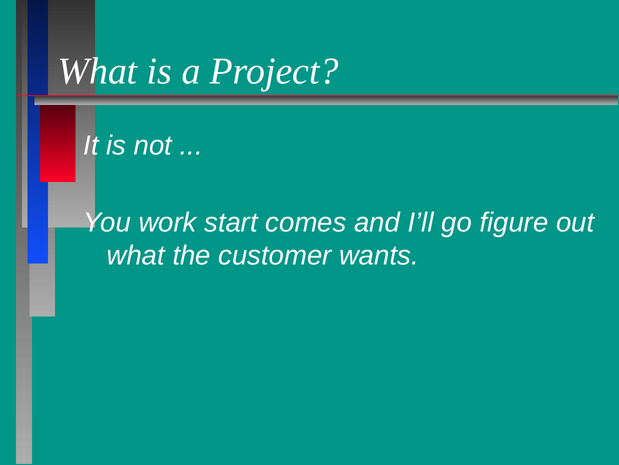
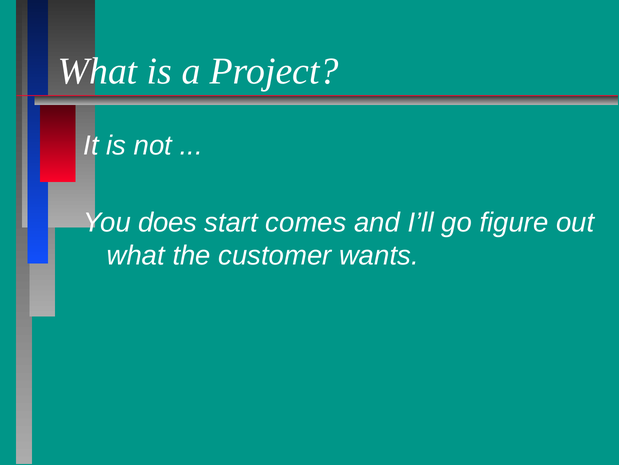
work: work -> does
